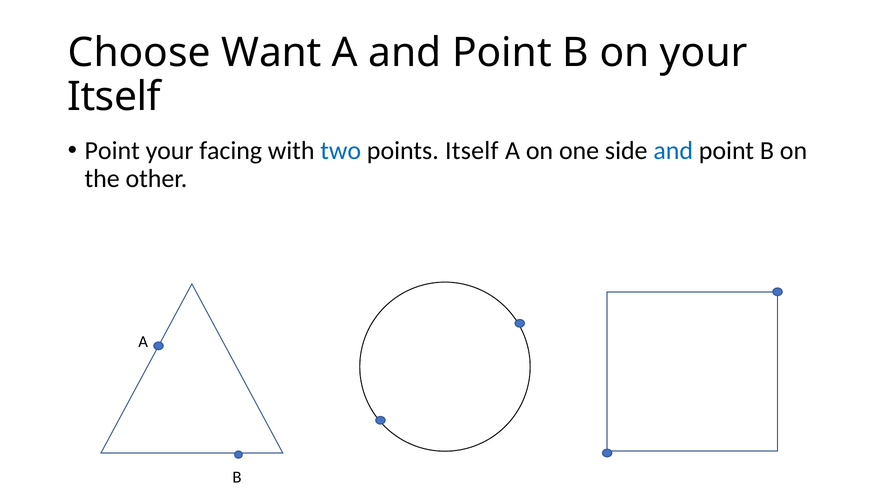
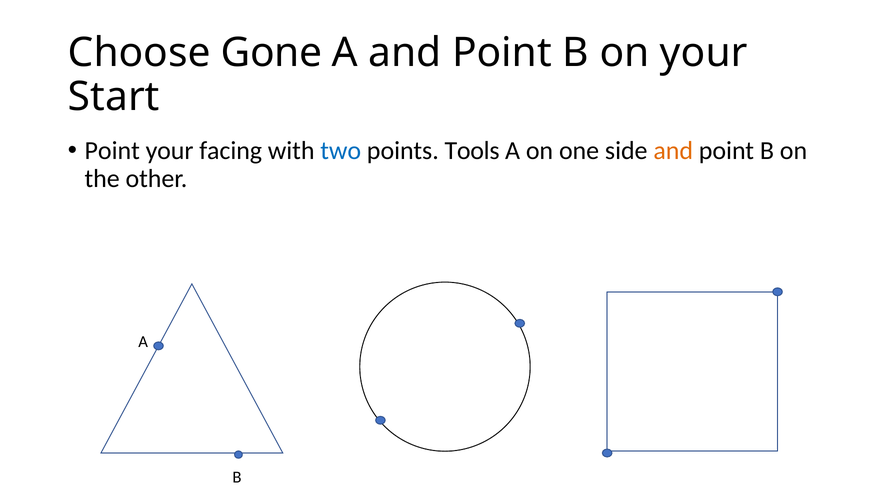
Want: Want -> Gone
Itself at (114, 97): Itself -> Start
points Itself: Itself -> Tools
and at (673, 150) colour: blue -> orange
